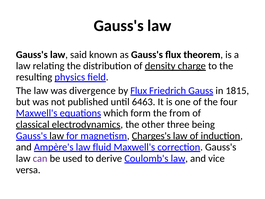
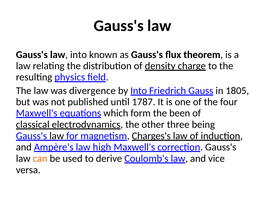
law said: said -> into
by Flux: Flux -> Into
1815: 1815 -> 1805
6463: 6463 -> 1787
from: from -> been
fluid: fluid -> high
can colour: purple -> orange
